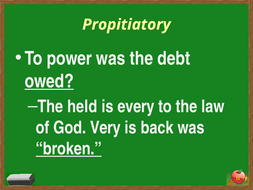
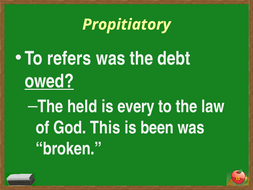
power: power -> refers
Very: Very -> This
back: back -> been
broken underline: present -> none
